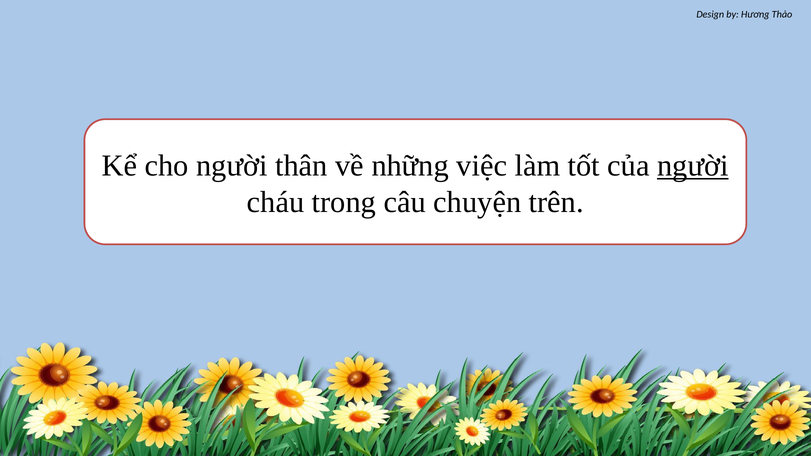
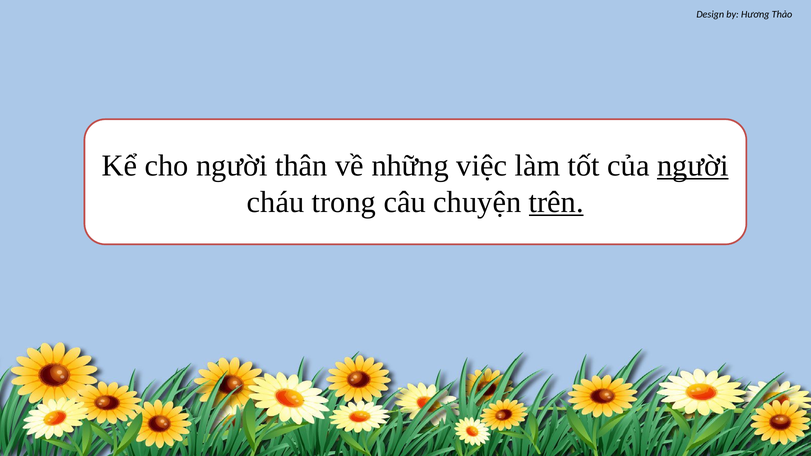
trên underline: none -> present
